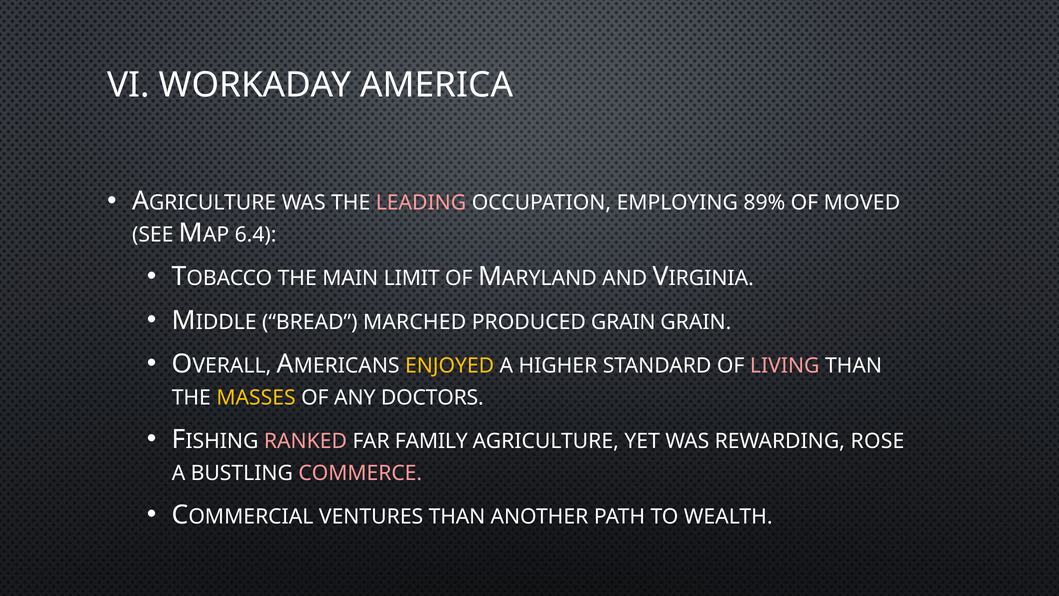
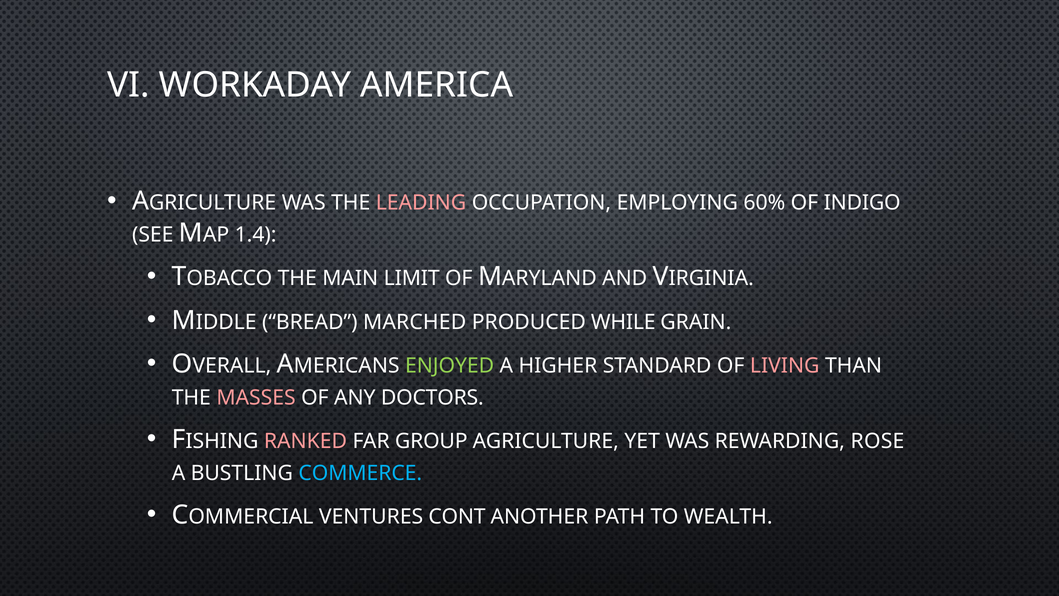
89%: 89% -> 60%
MOVED: MOVED -> INDIGO
6.4: 6.4 -> 1.4
PRODUCED GRAIN: GRAIN -> WHILE
ENJOYED colour: yellow -> light green
MASSES colour: yellow -> pink
FAMILY: FAMILY -> GROUP
COMMERCE colour: pink -> light blue
VENTURES THAN: THAN -> CONT
